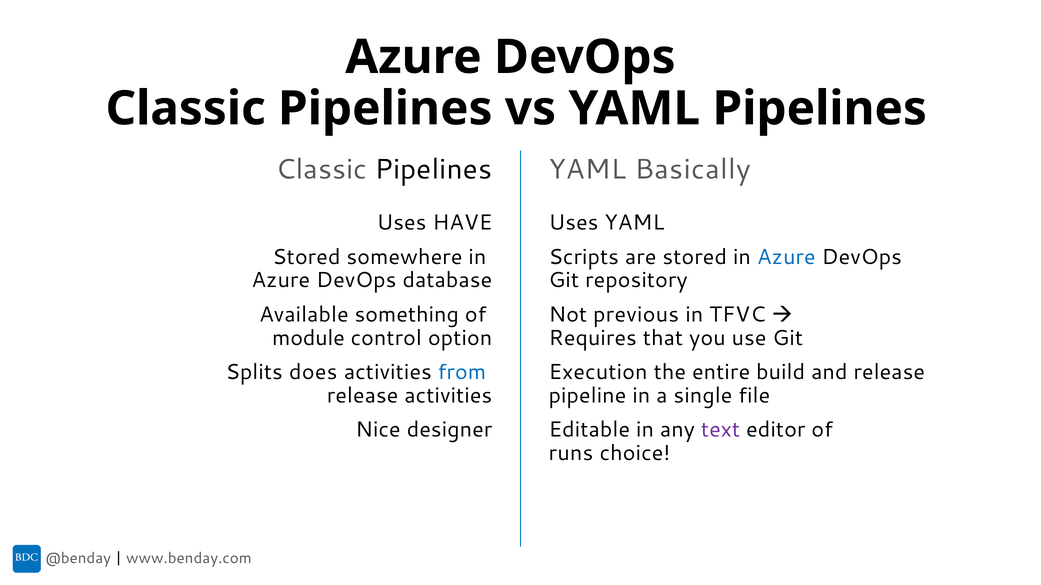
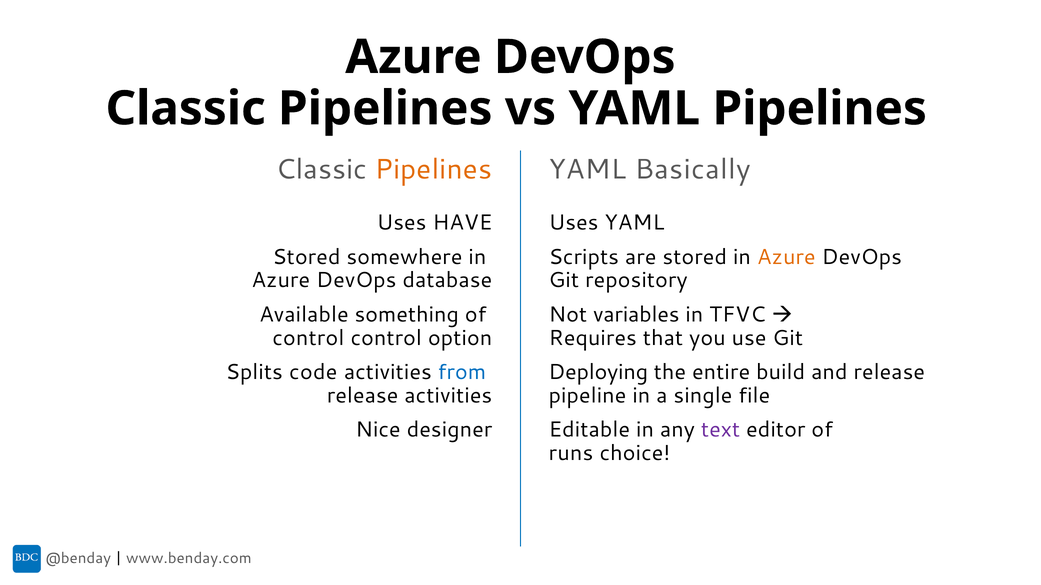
Pipelines at (433, 169) colour: black -> orange
Azure at (786, 257) colour: blue -> orange
previous: previous -> variables
module at (309, 338): module -> control
does: does -> code
Execution: Execution -> Deploying
